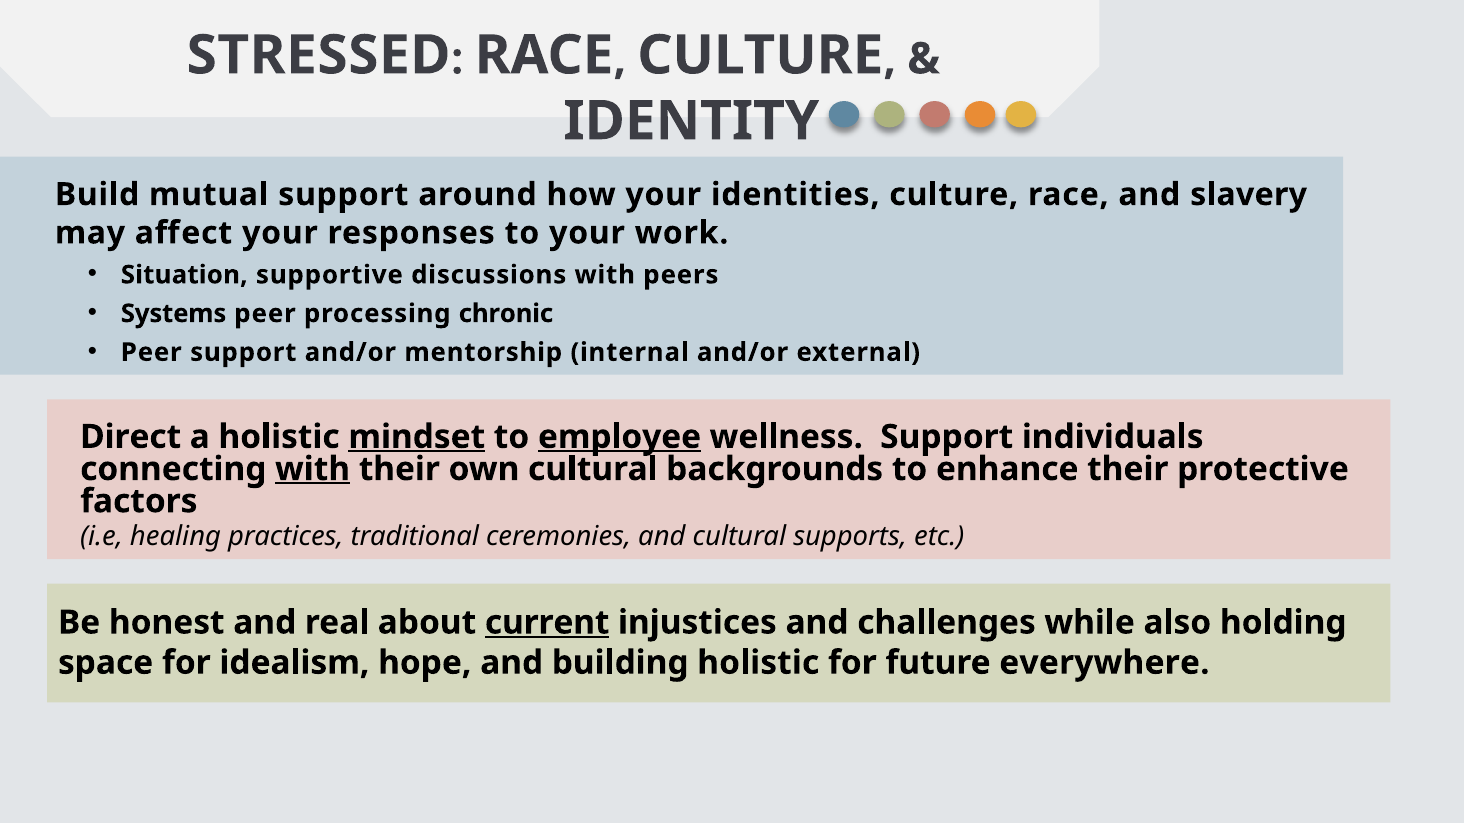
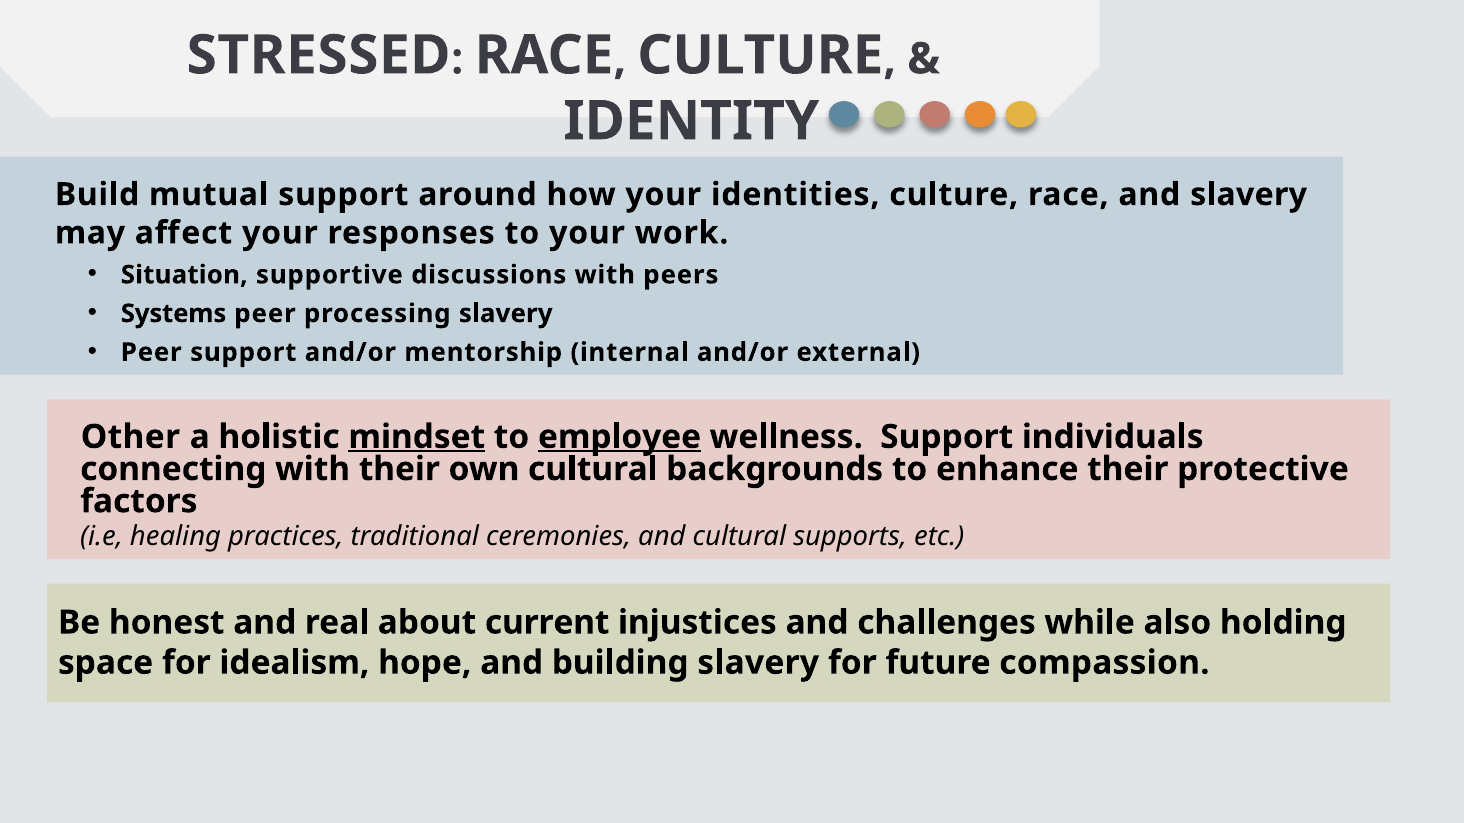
processing chronic: chronic -> slavery
Direct: Direct -> Other
with at (313, 469) underline: present -> none
current underline: present -> none
building holistic: holistic -> slavery
everywhere: everywhere -> compassion
